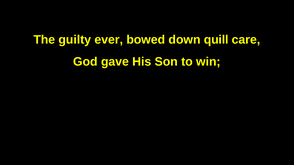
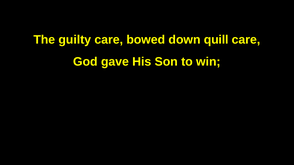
guilty ever: ever -> care
